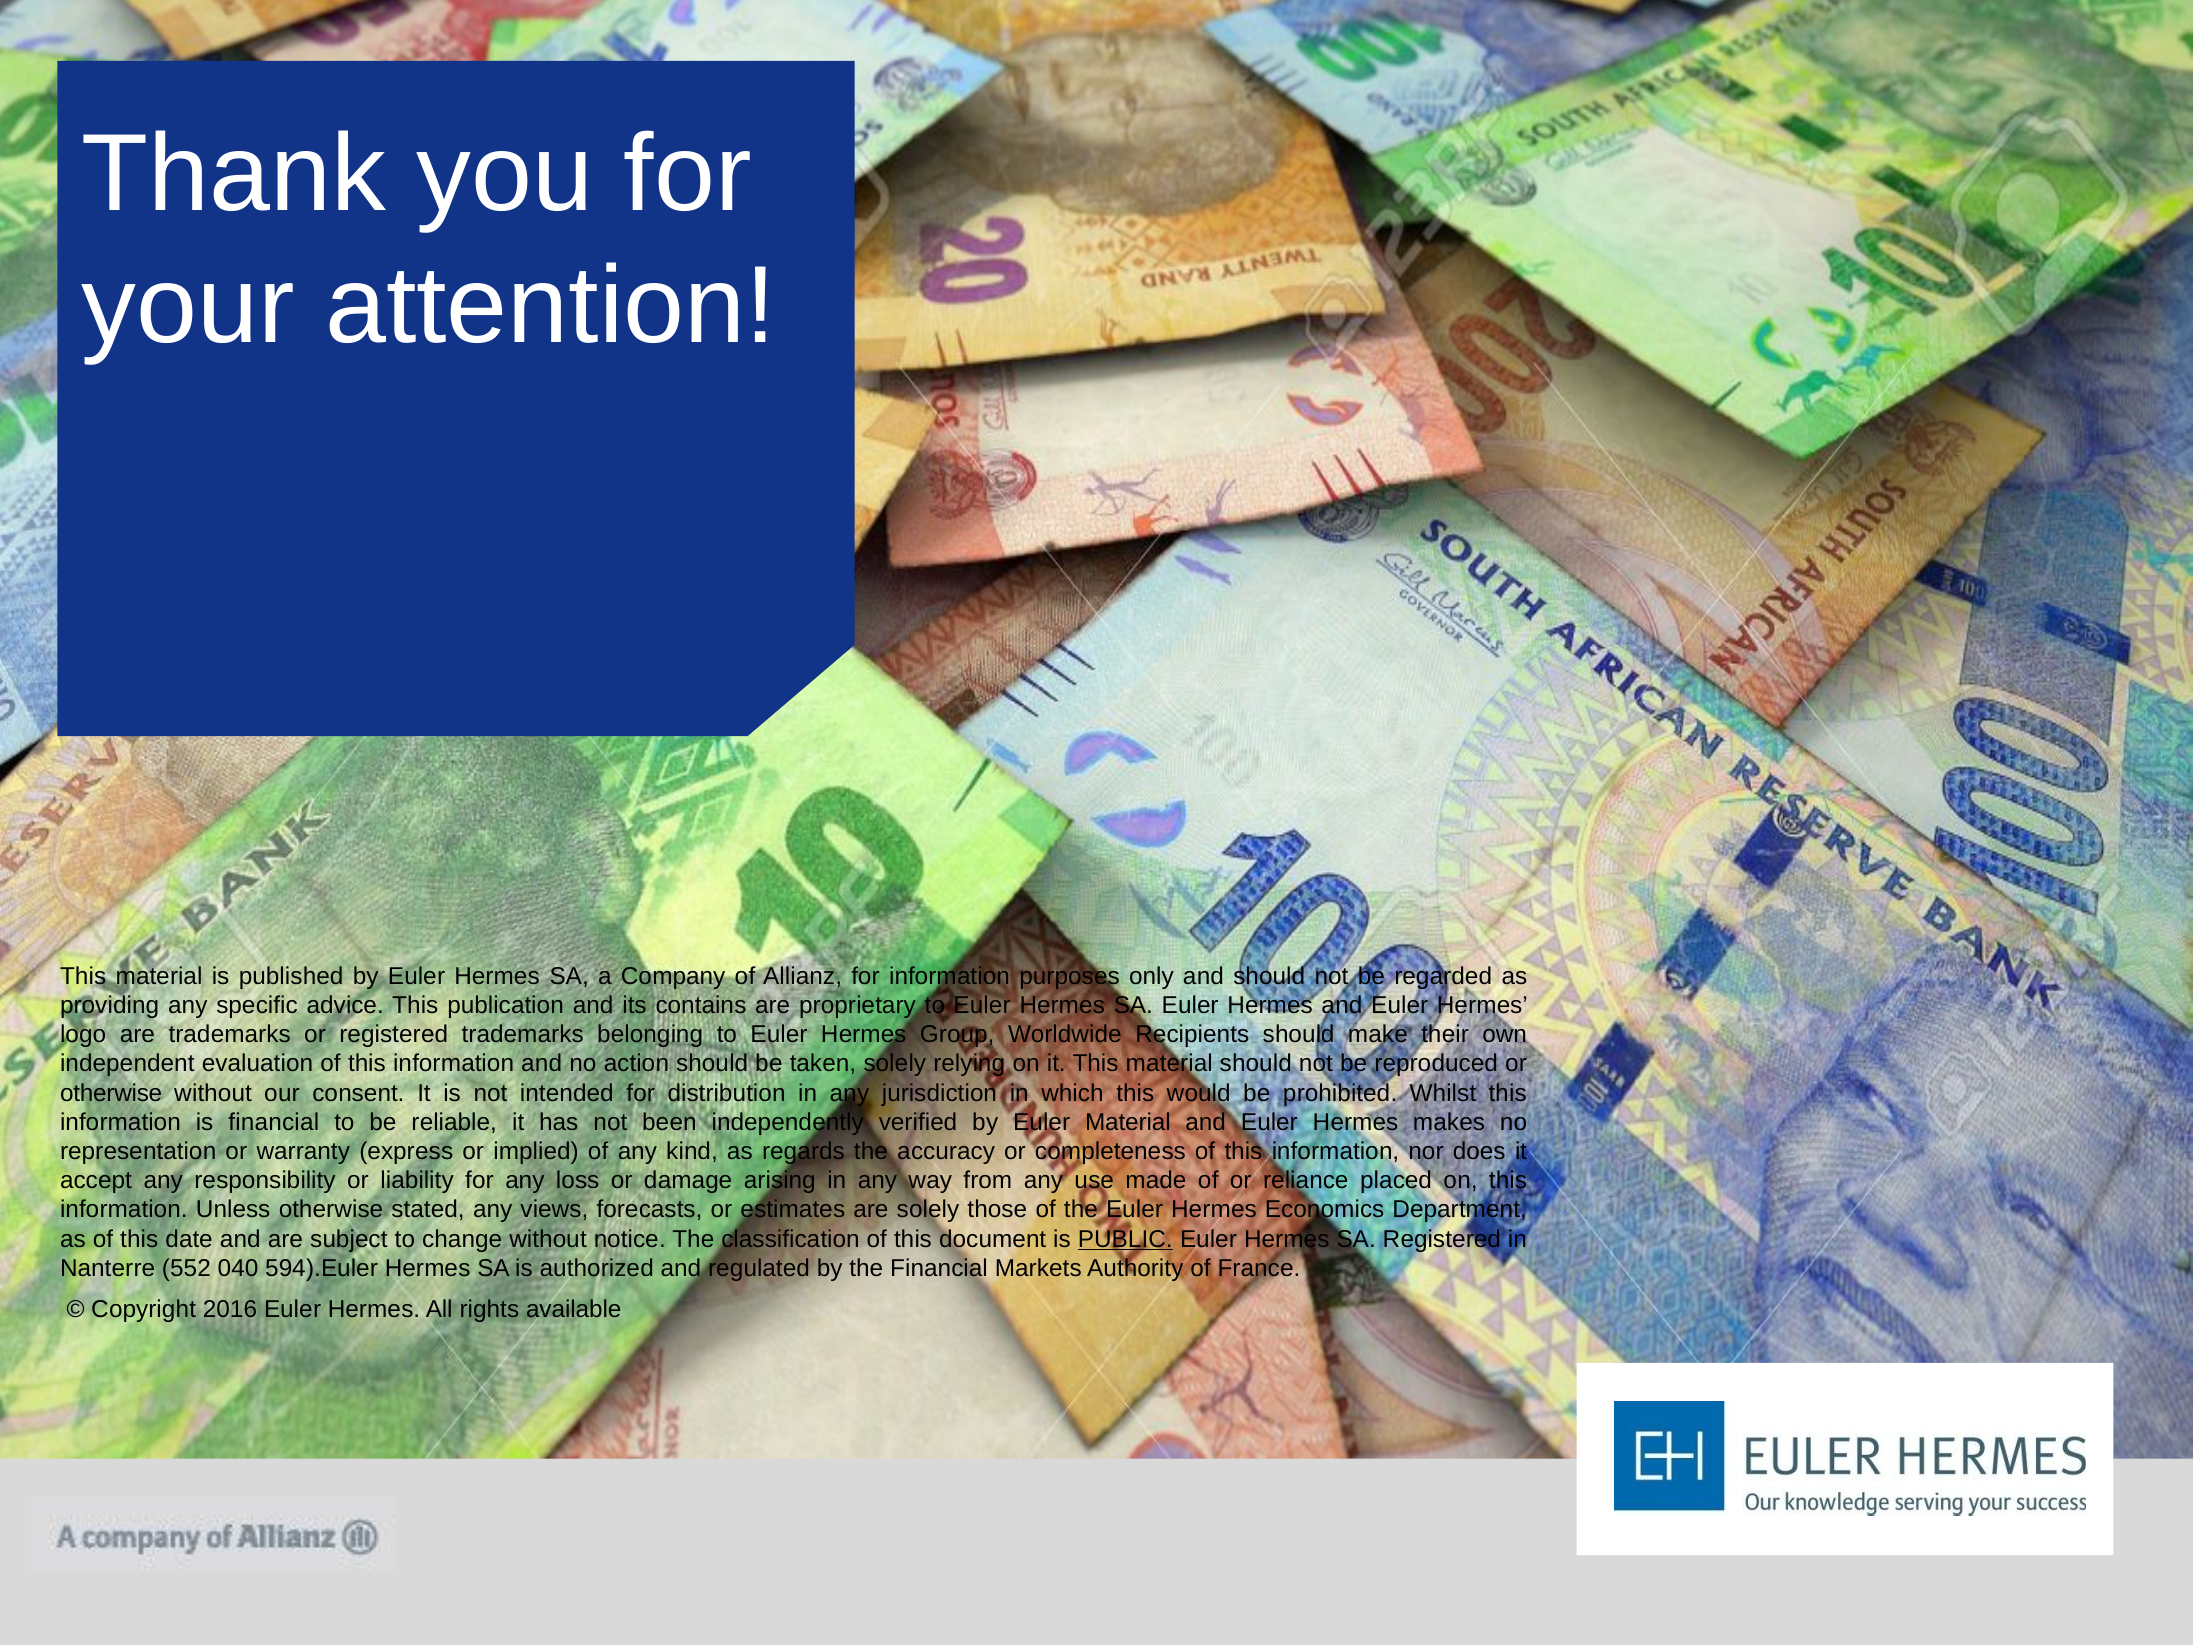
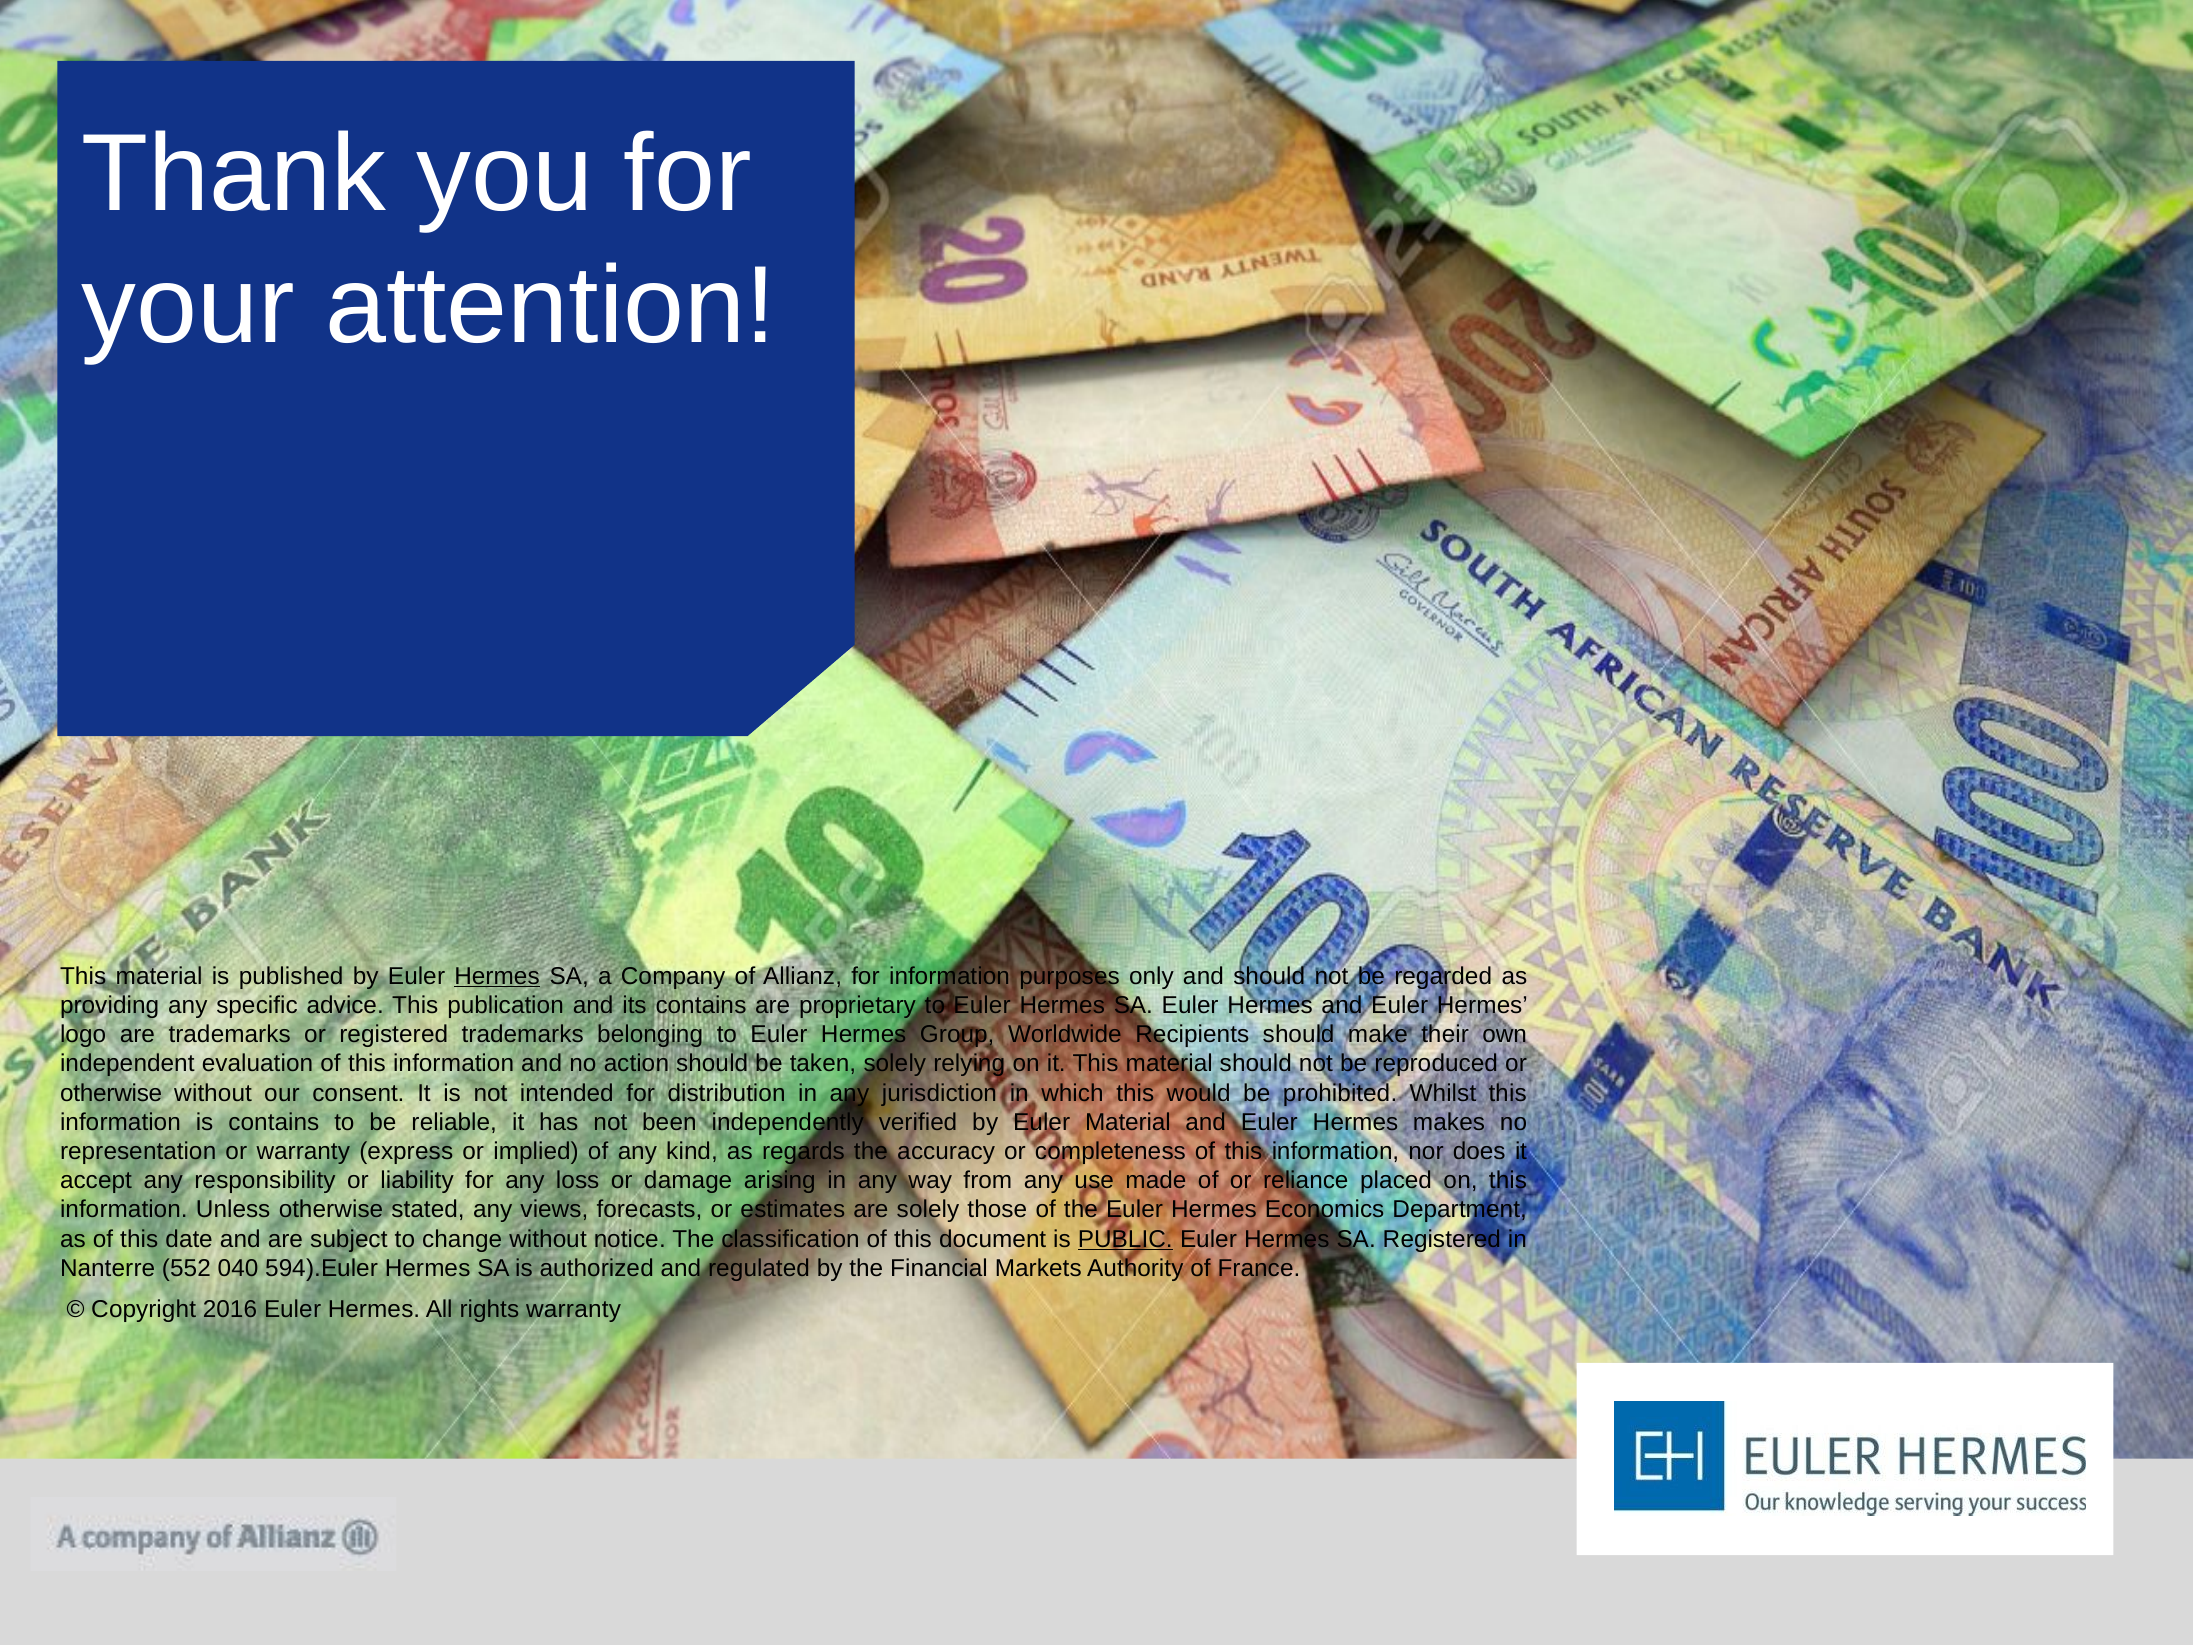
Hermes at (497, 976) underline: none -> present
is financial: financial -> contains
rights available: available -> warranty
